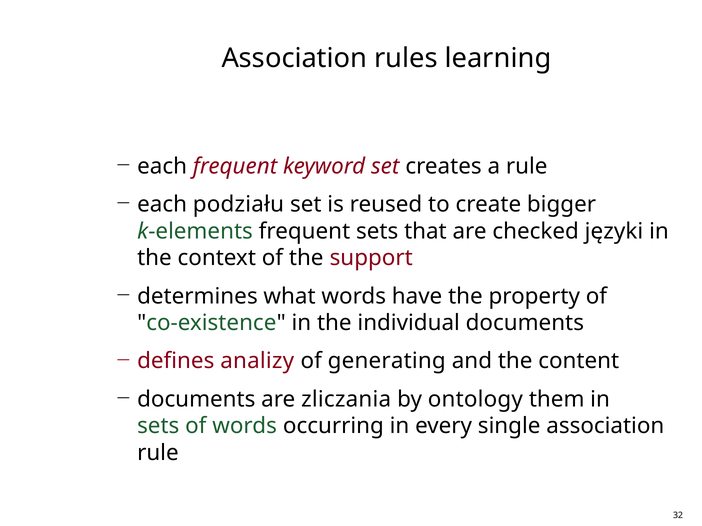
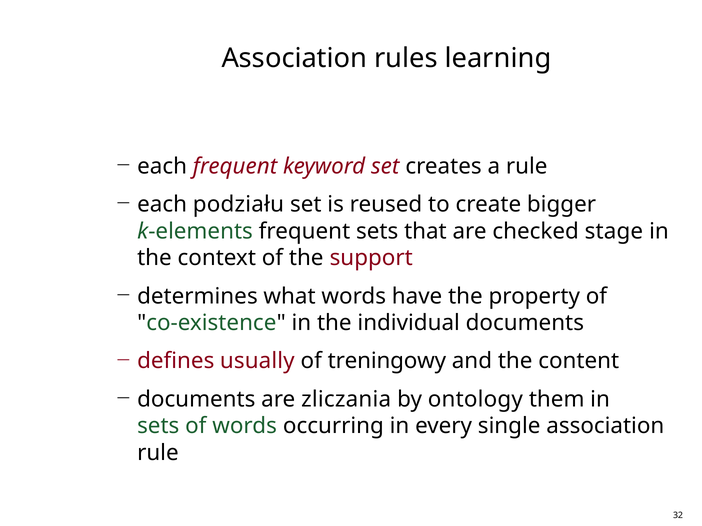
języki: języki -> stage
analizy: analizy -> usually
generating: generating -> treningowy
